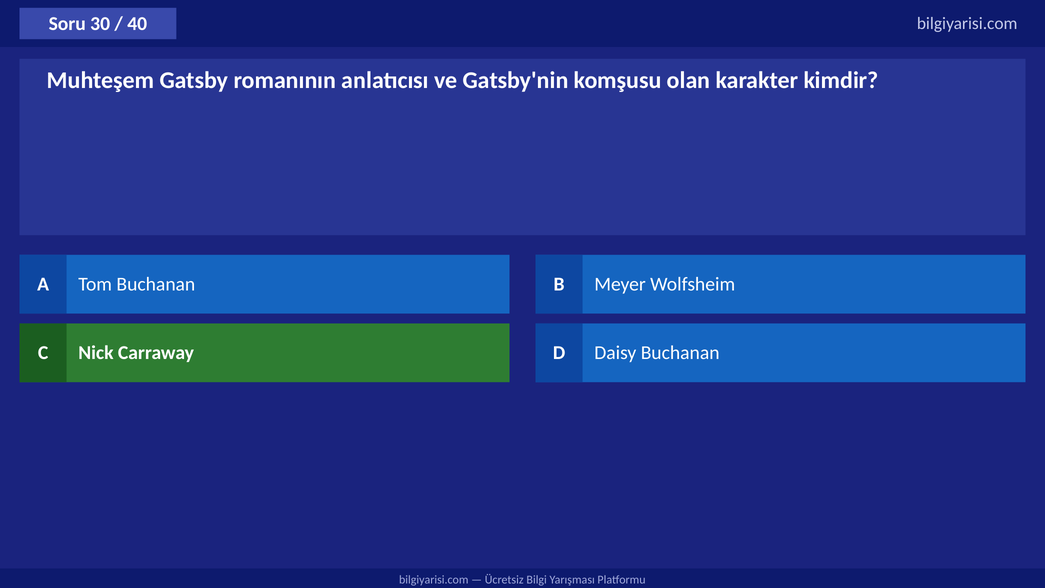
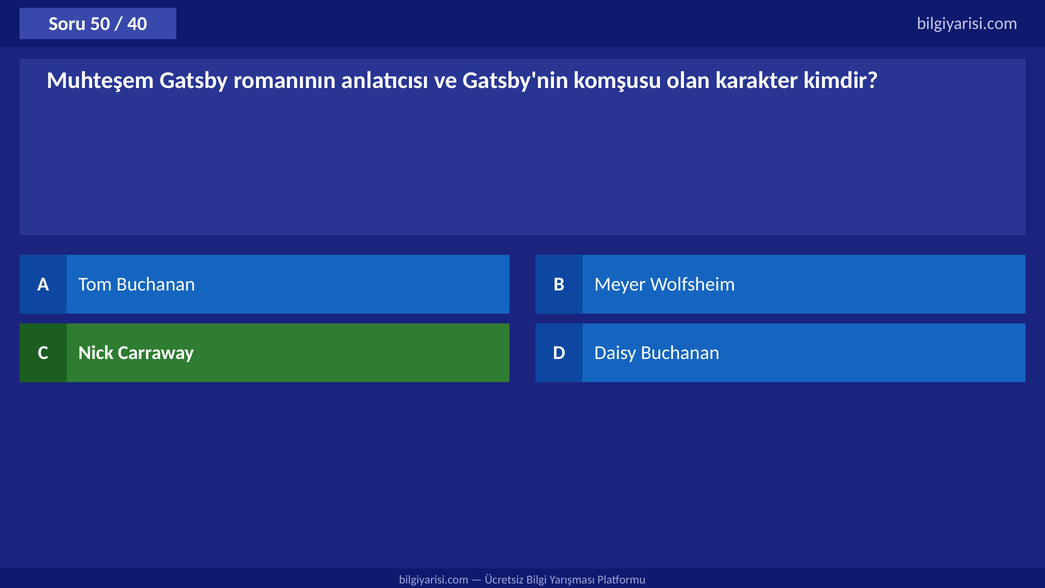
30: 30 -> 50
